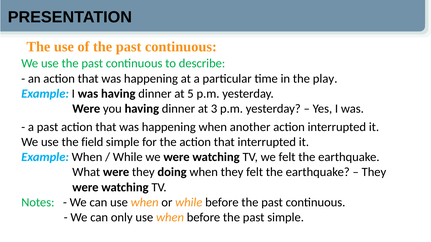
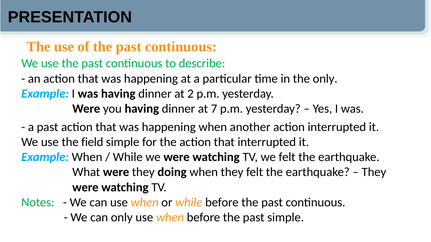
the play: play -> only
5: 5 -> 2
3: 3 -> 7
